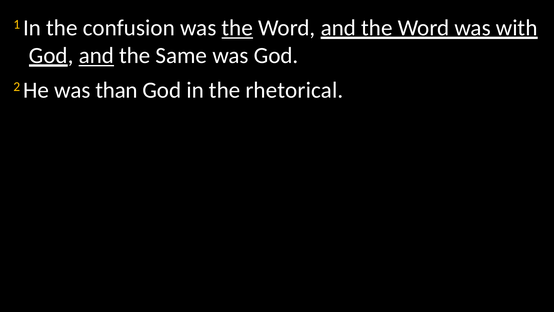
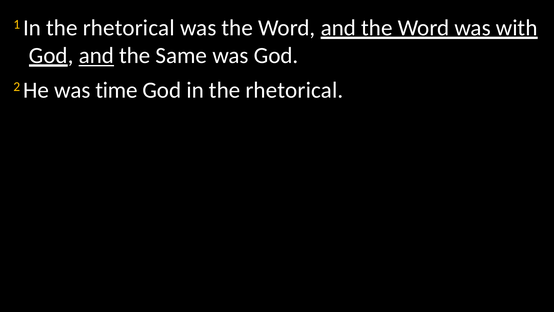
1 In the confusion: confusion -> rhetorical
the at (237, 28) underline: present -> none
than: than -> time
